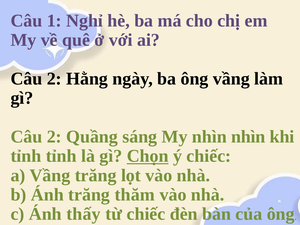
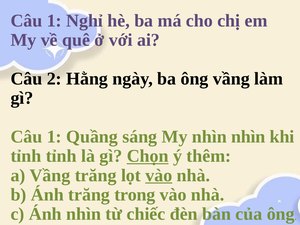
2 at (54, 137): 2 -> 1
ý chiếc: chiếc -> thêm
vào at (159, 175) underline: none -> present
thăm: thăm -> trong
Ánh thấy: thấy -> nhìn
